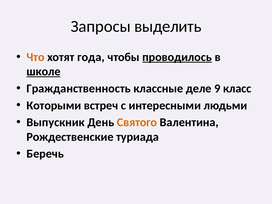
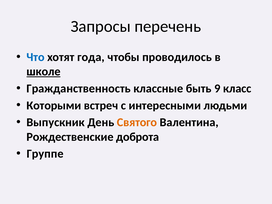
выделить: выделить -> перечень
Что colour: orange -> blue
проводилось underline: present -> none
деле: деле -> быть
туриада: туриада -> доброта
Беречь: Беречь -> Группе
